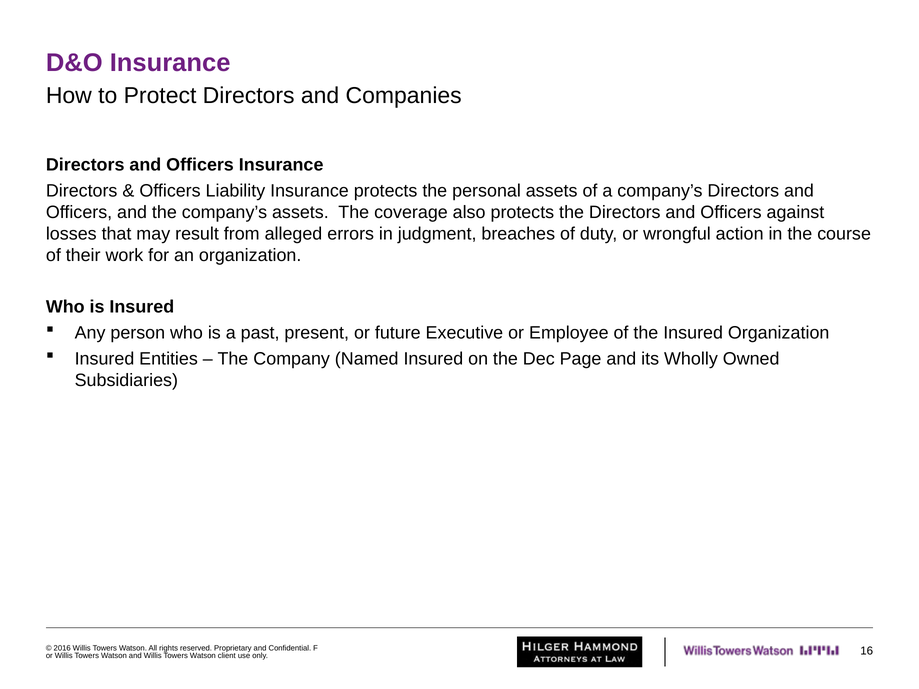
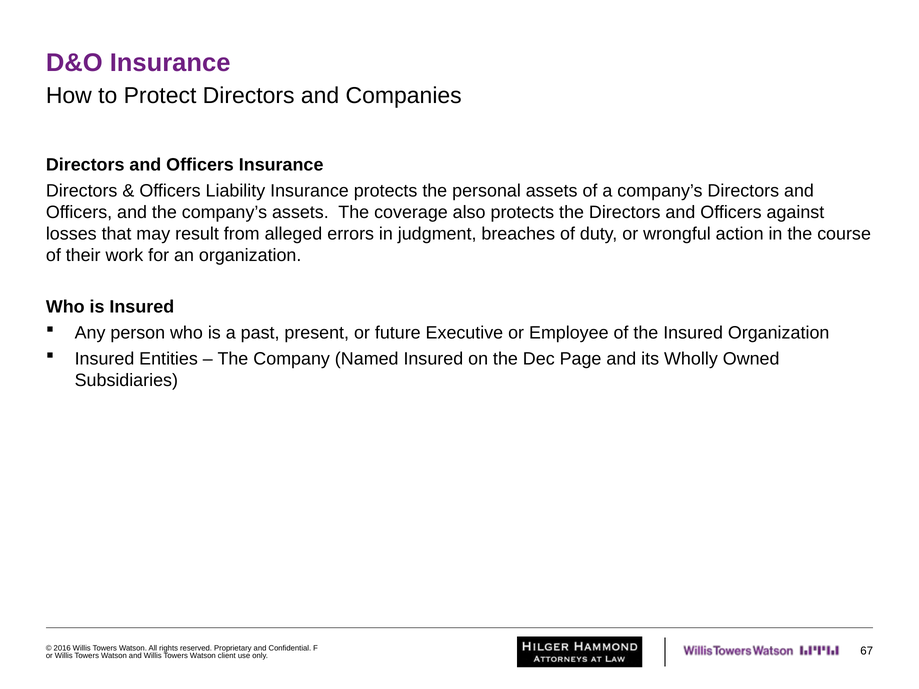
16: 16 -> 67
